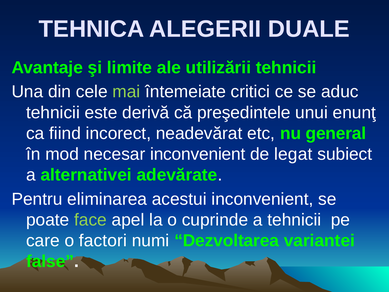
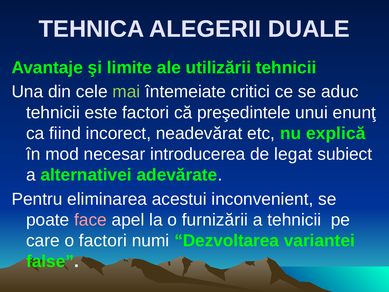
este derivă: derivă -> factori
general: general -> explică
necesar inconvenient: inconvenient -> introducerea
face colour: light green -> pink
cuprinde: cuprinde -> furnizării
